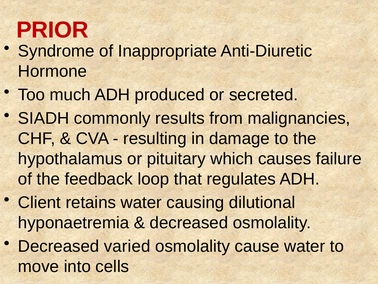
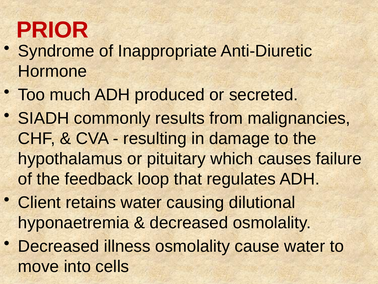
varied: varied -> illness
